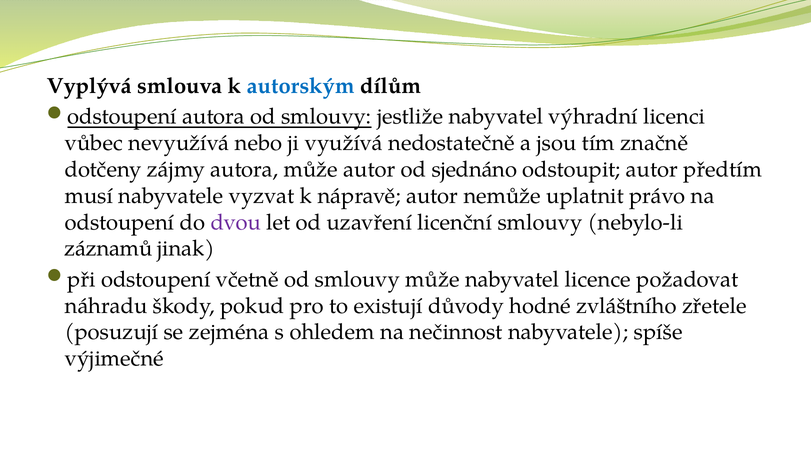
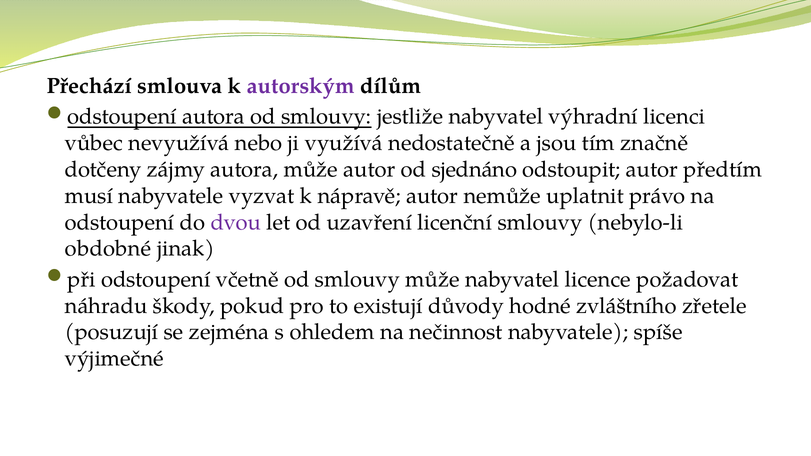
Vyplývá: Vyplývá -> Přechází
autorským colour: blue -> purple
záznamů: záznamů -> obdobné
